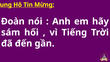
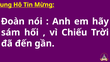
Tiếng: Tiếng -> Chiếu
